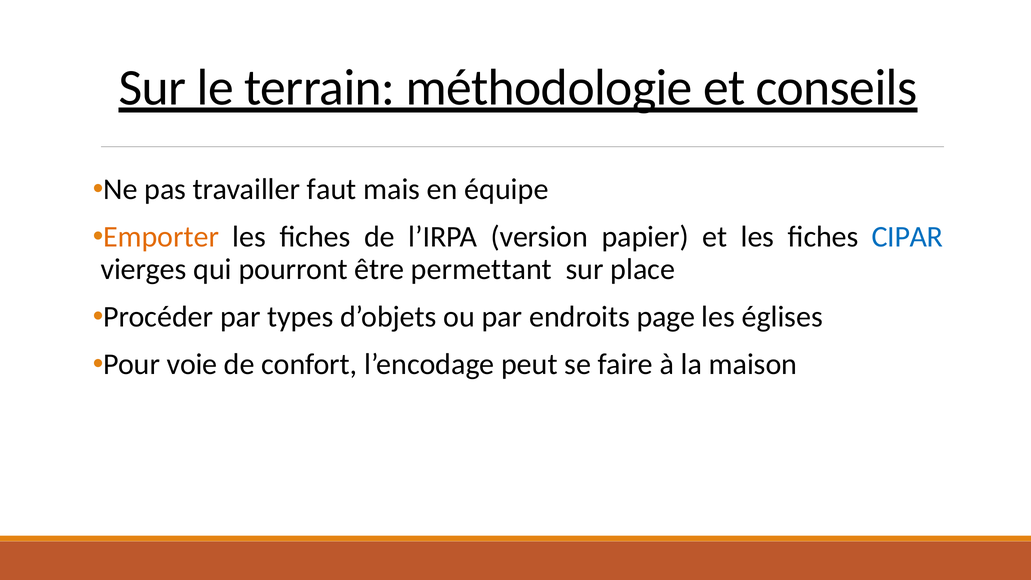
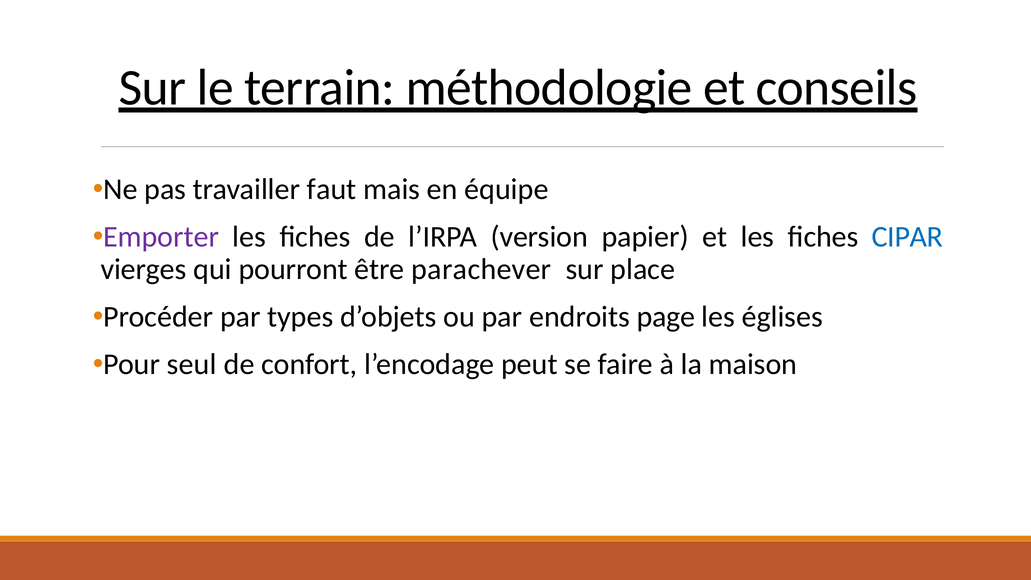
Emporter colour: orange -> purple
permettant: permettant -> parachever
voie: voie -> seul
